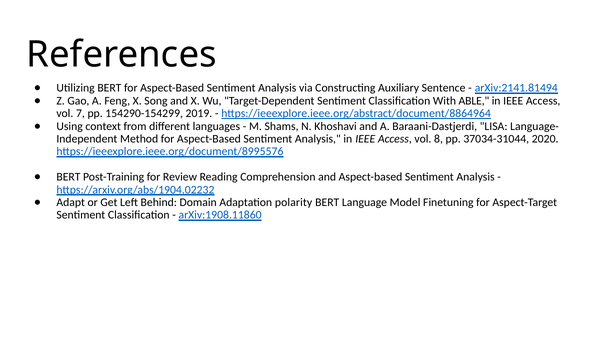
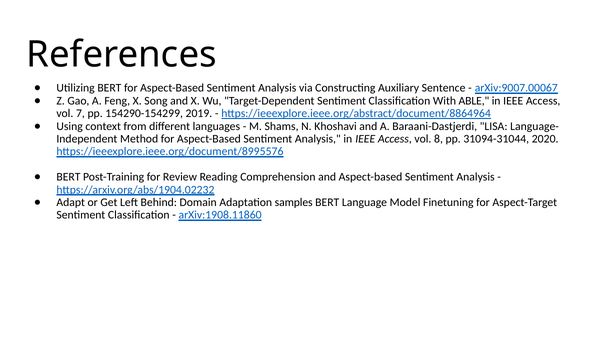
arXiv:2141.81494: arXiv:2141.81494 -> arXiv:9007.00067
37034-31044: 37034-31044 -> 31094-31044
polarity: polarity -> samples
